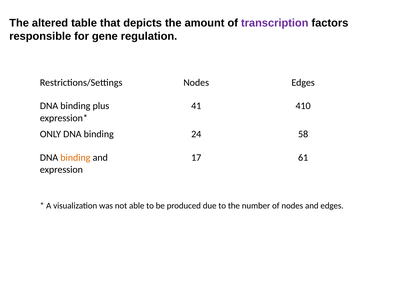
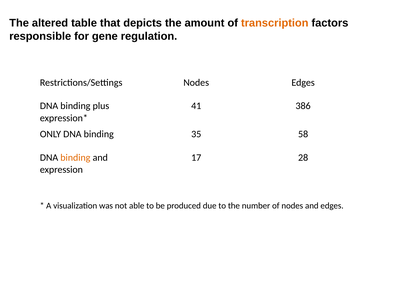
transcription colour: purple -> orange
410: 410 -> 386
24: 24 -> 35
61: 61 -> 28
